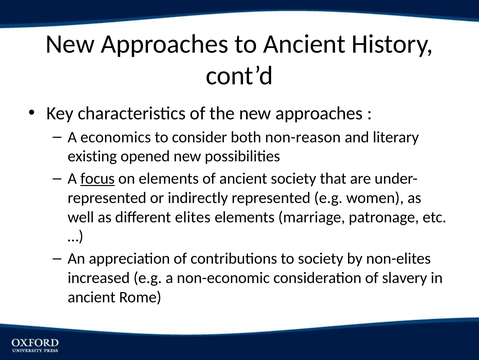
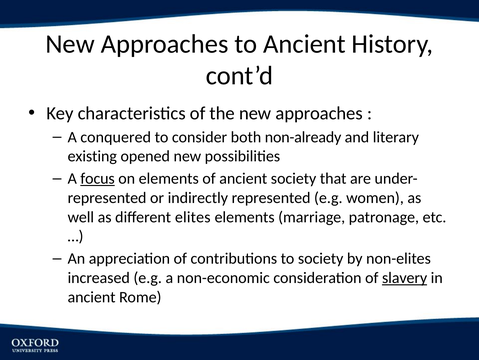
economics: economics -> conquered
non-reason: non-reason -> non-already
slavery underline: none -> present
